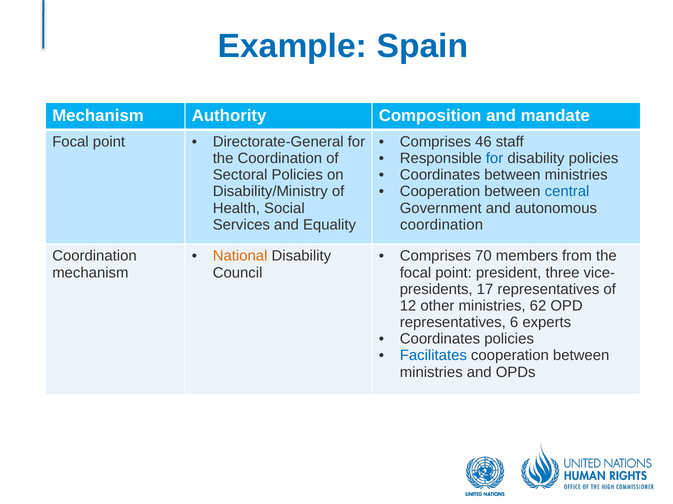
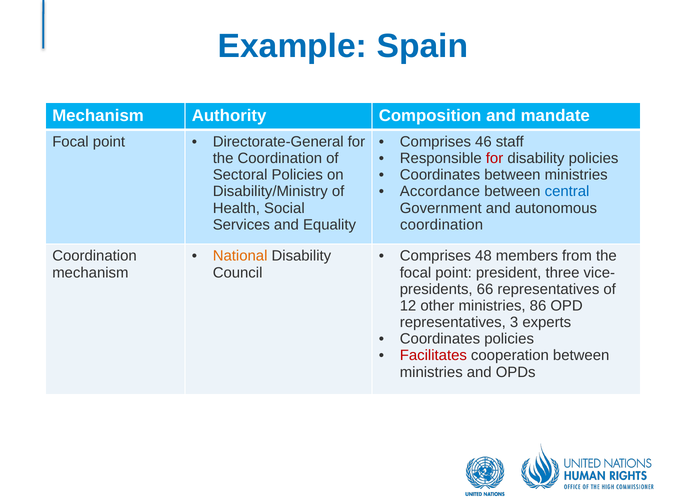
for at (495, 159) colour: blue -> red
Cooperation at (440, 192): Cooperation -> Accordance
70: 70 -> 48
17: 17 -> 66
62: 62 -> 86
6: 6 -> 3
Facilitates colour: blue -> red
